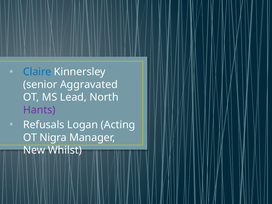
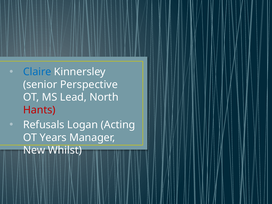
Aggravated: Aggravated -> Perspective
Hants colour: purple -> red
Nigra: Nigra -> Years
